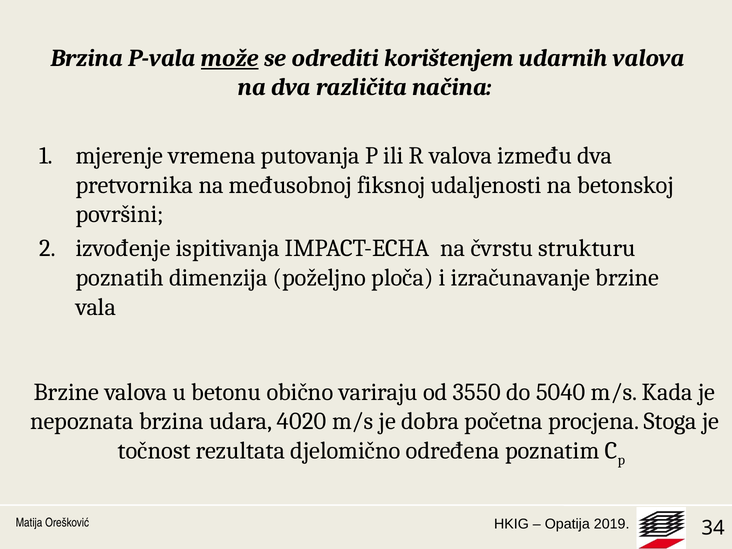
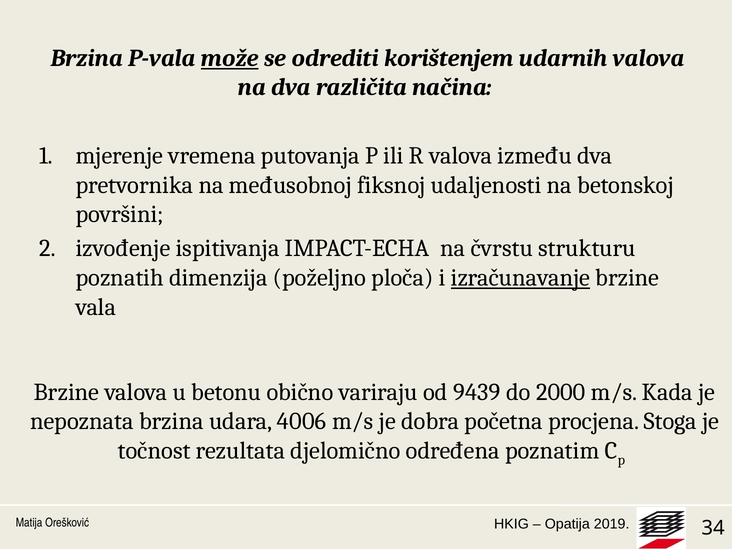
izračunavanje underline: none -> present
3550: 3550 -> 9439
5040: 5040 -> 2000
4020: 4020 -> 4006
